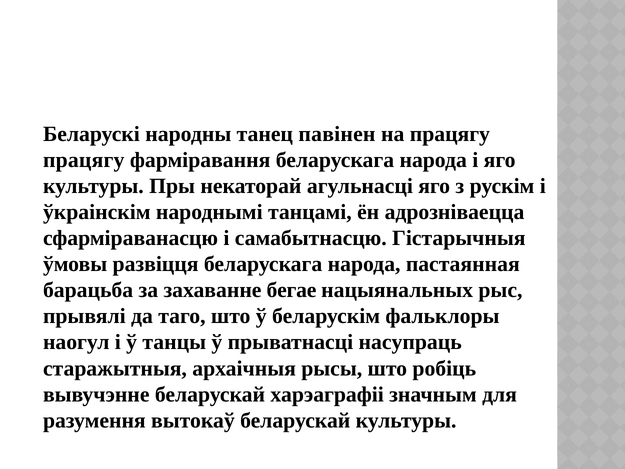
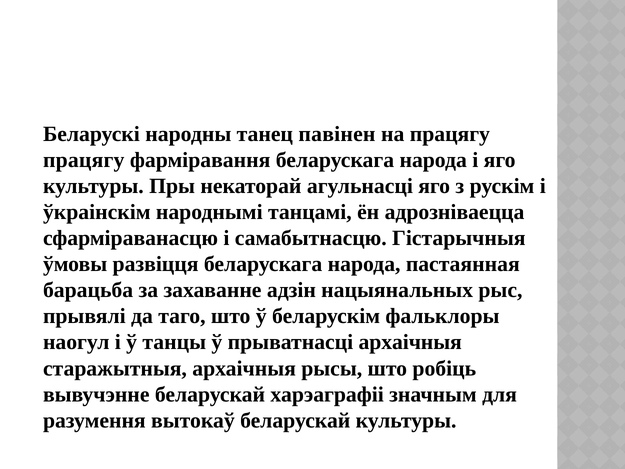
бегае: бегае -> адзін
прыватнасці насупраць: насупраць -> архаічныя
